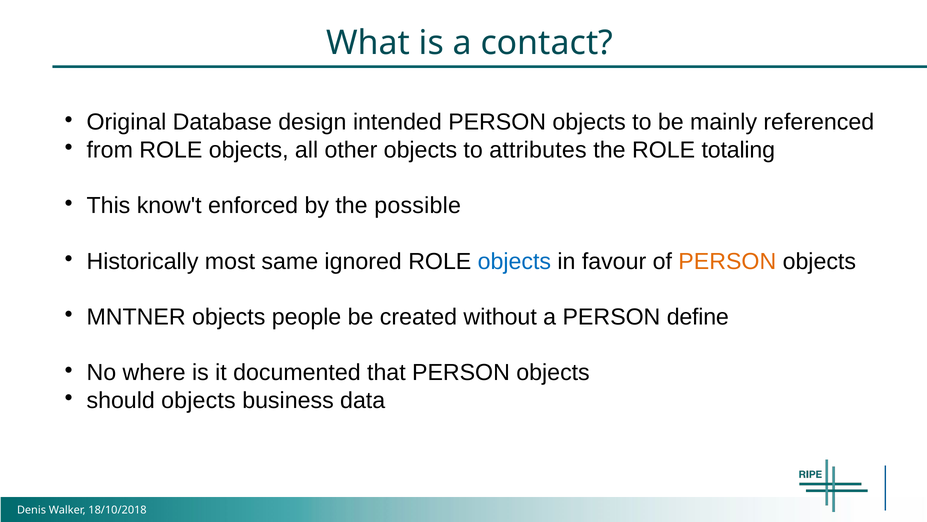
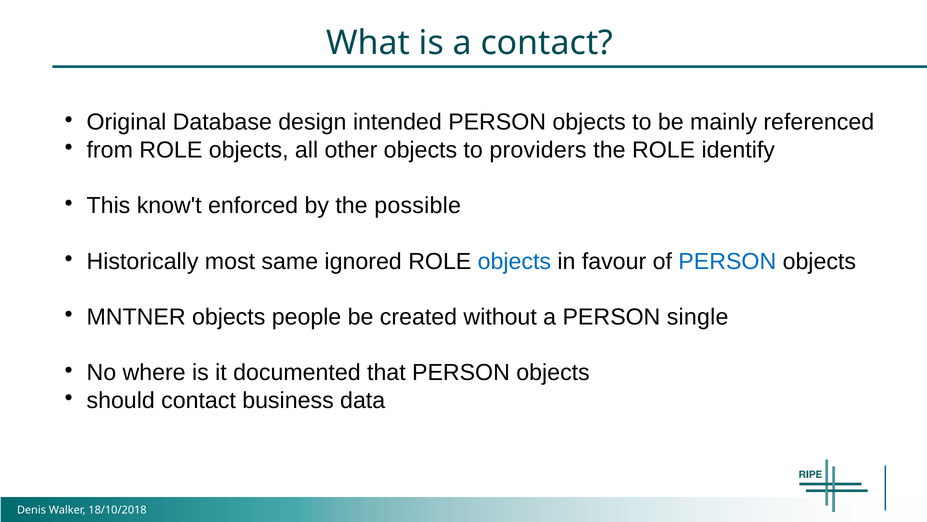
attributes: attributes -> providers
totaling: totaling -> identify
PERSON at (727, 261) colour: orange -> blue
define: define -> single
should objects: objects -> contact
